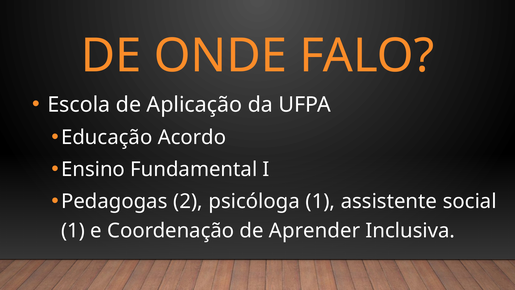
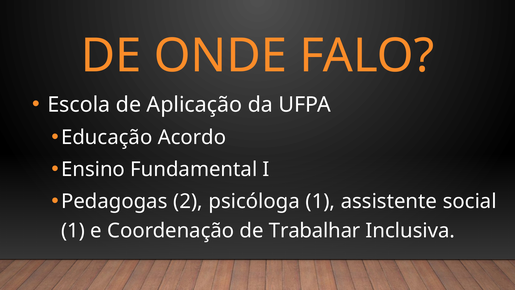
Aprender: Aprender -> Trabalhar
